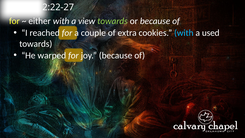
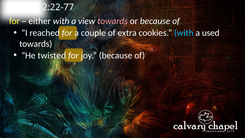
2:22-27: 2:22-27 -> 2:22-77
towards at (113, 21) colour: light green -> pink
warped: warped -> twisted
